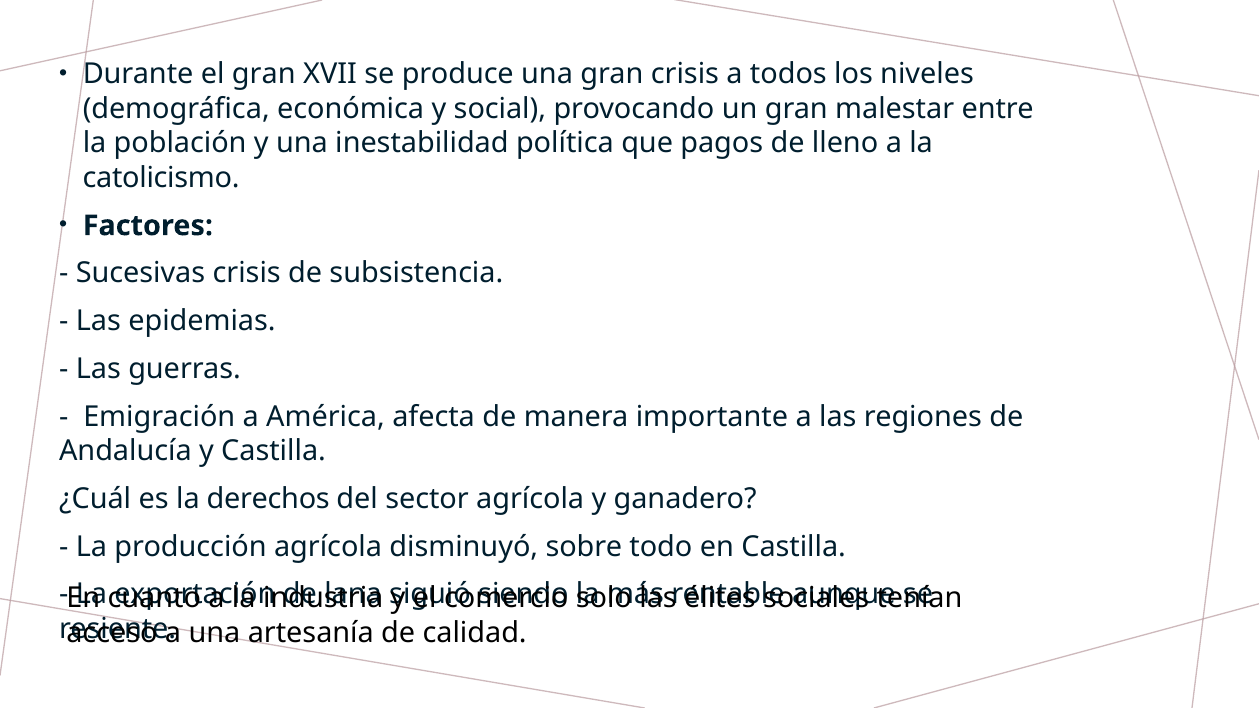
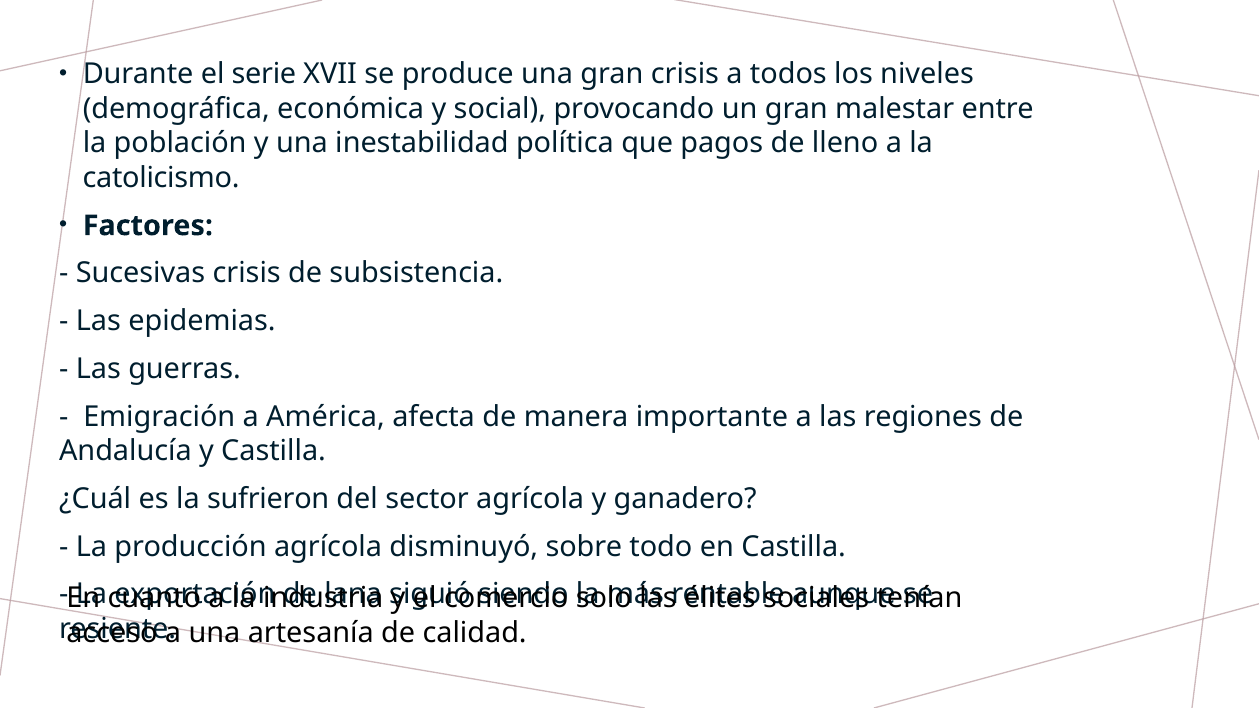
el gran: gran -> serie
derechos: derechos -> sufrieron
